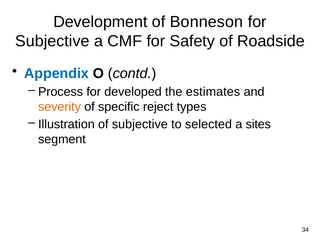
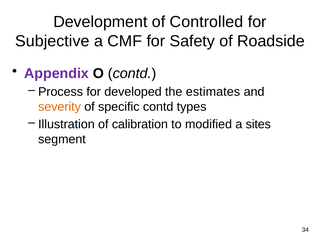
Bonneson: Bonneson -> Controlled
Appendix colour: blue -> purple
specific reject: reject -> contd
of subjective: subjective -> calibration
selected: selected -> modified
